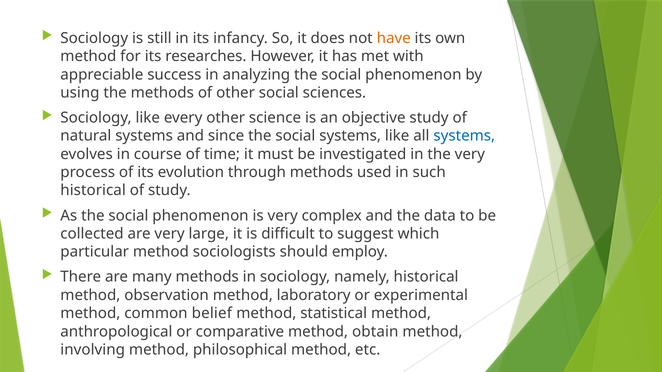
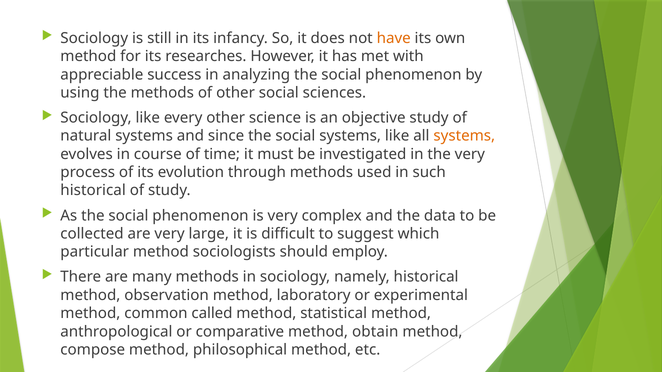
systems at (464, 136) colour: blue -> orange
belief: belief -> called
involving: involving -> compose
